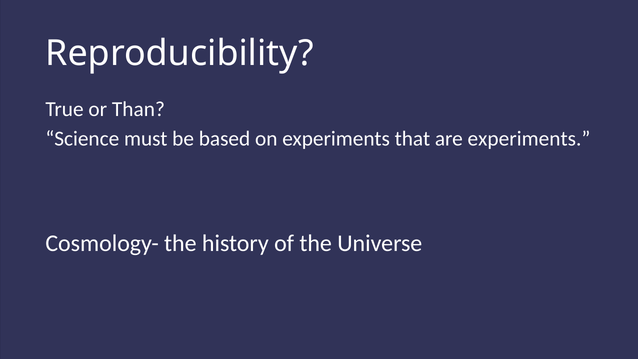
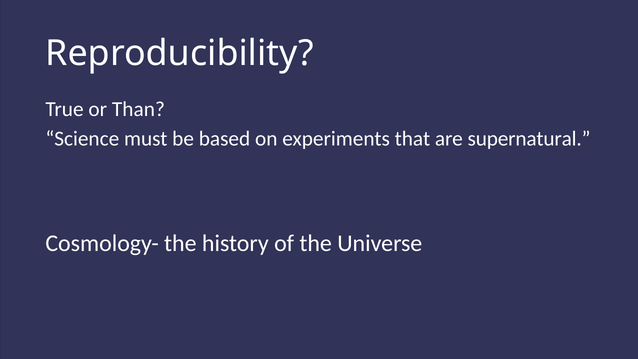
are experiments: experiments -> supernatural
